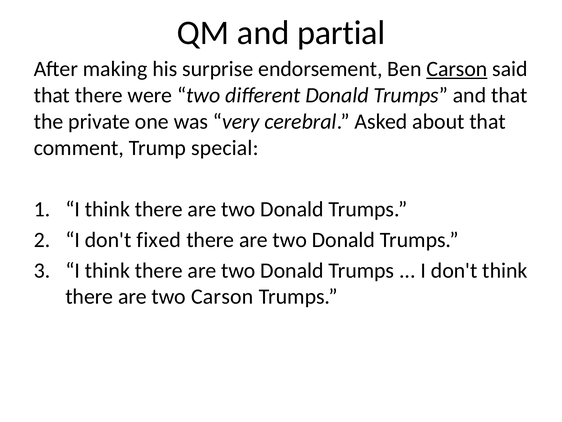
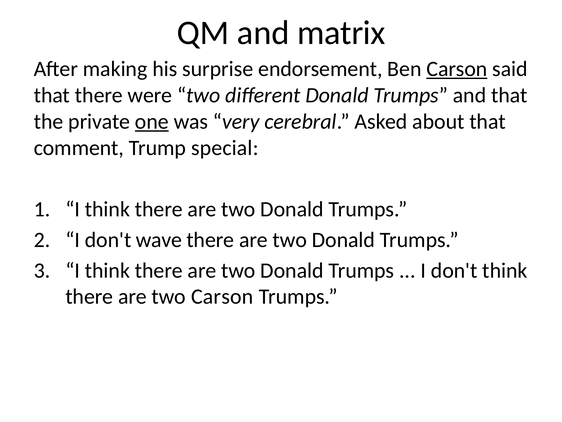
partial: partial -> matrix
one underline: none -> present
fixed: fixed -> wave
